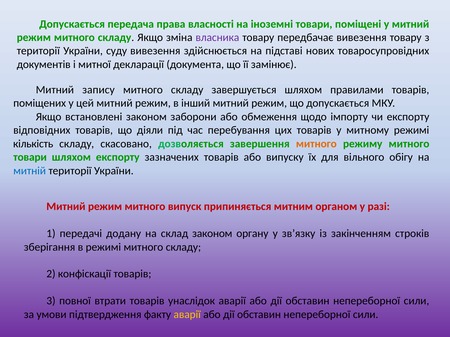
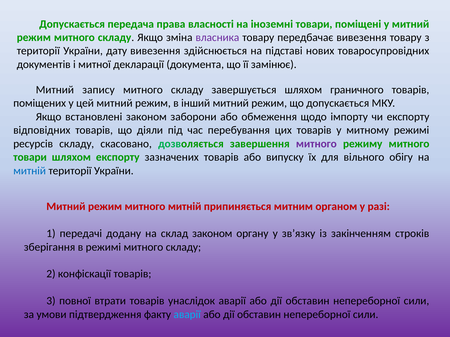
суду: суду -> дату
правилами: правилами -> граничного
кількість: кількість -> ресурсів
митного at (316, 144) colour: orange -> purple
митного випуск: випуск -> митній
аварії at (187, 315) colour: yellow -> light blue
